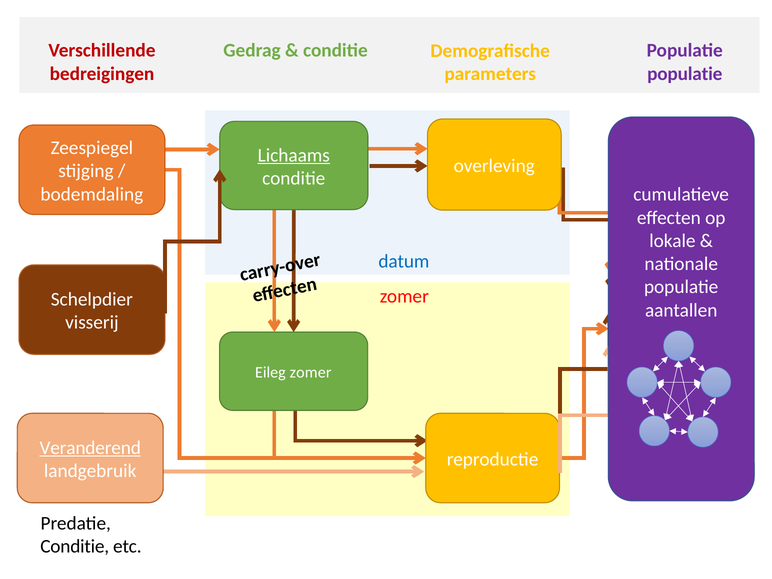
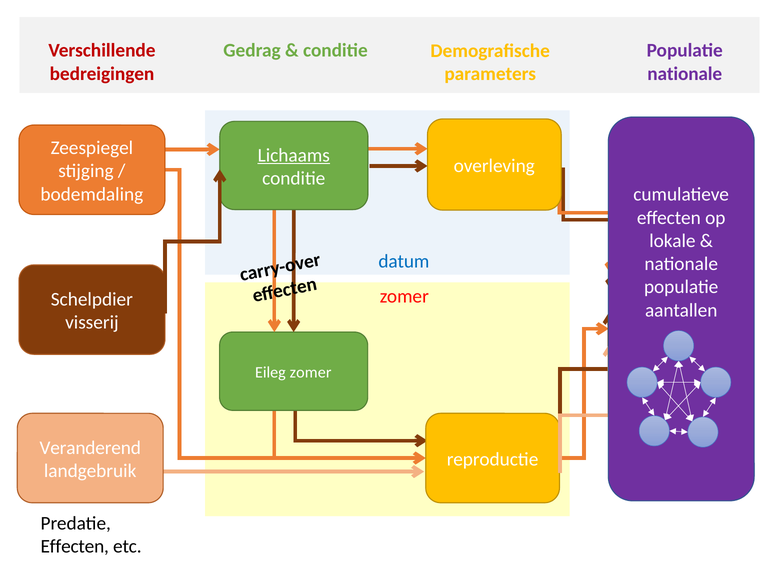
populatie at (685, 74): populatie -> nationale
Veranderend underline: present -> none
Conditie at (75, 546): Conditie -> Effecten
